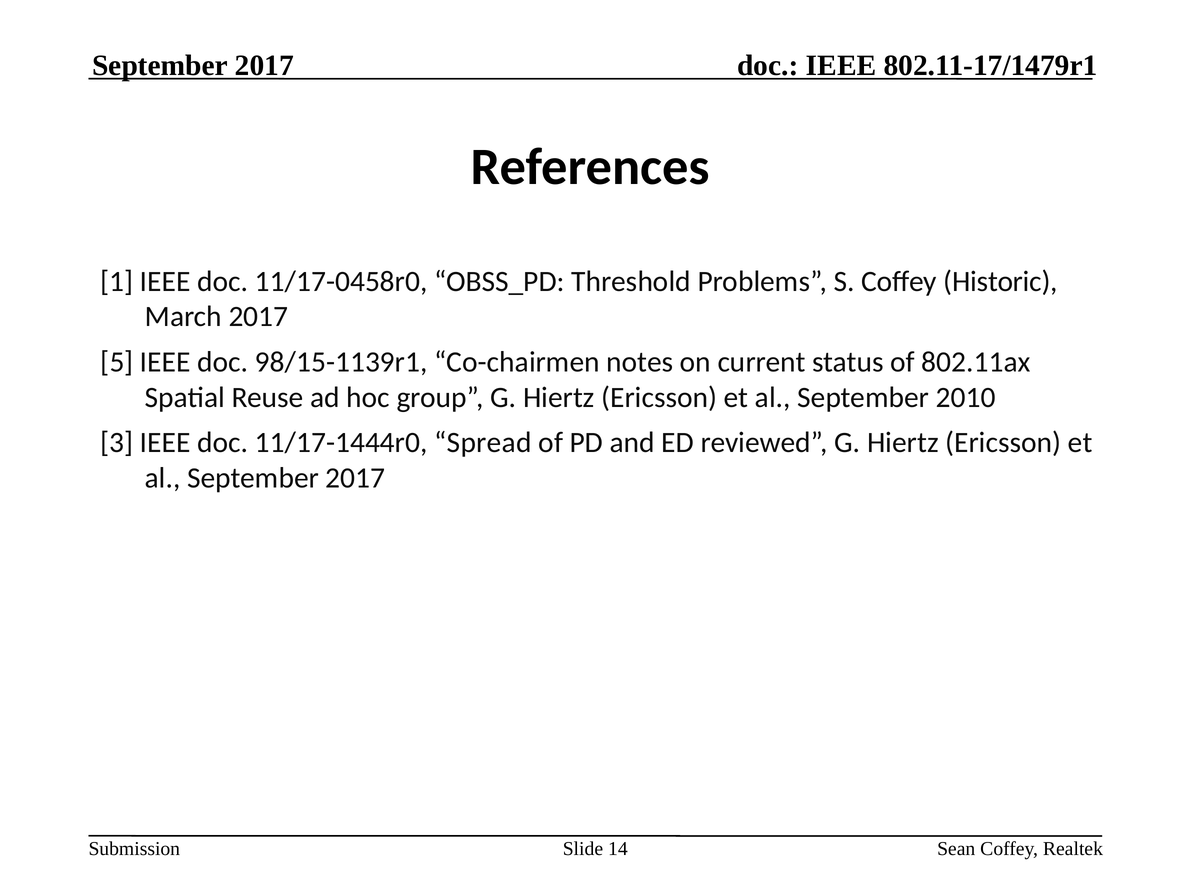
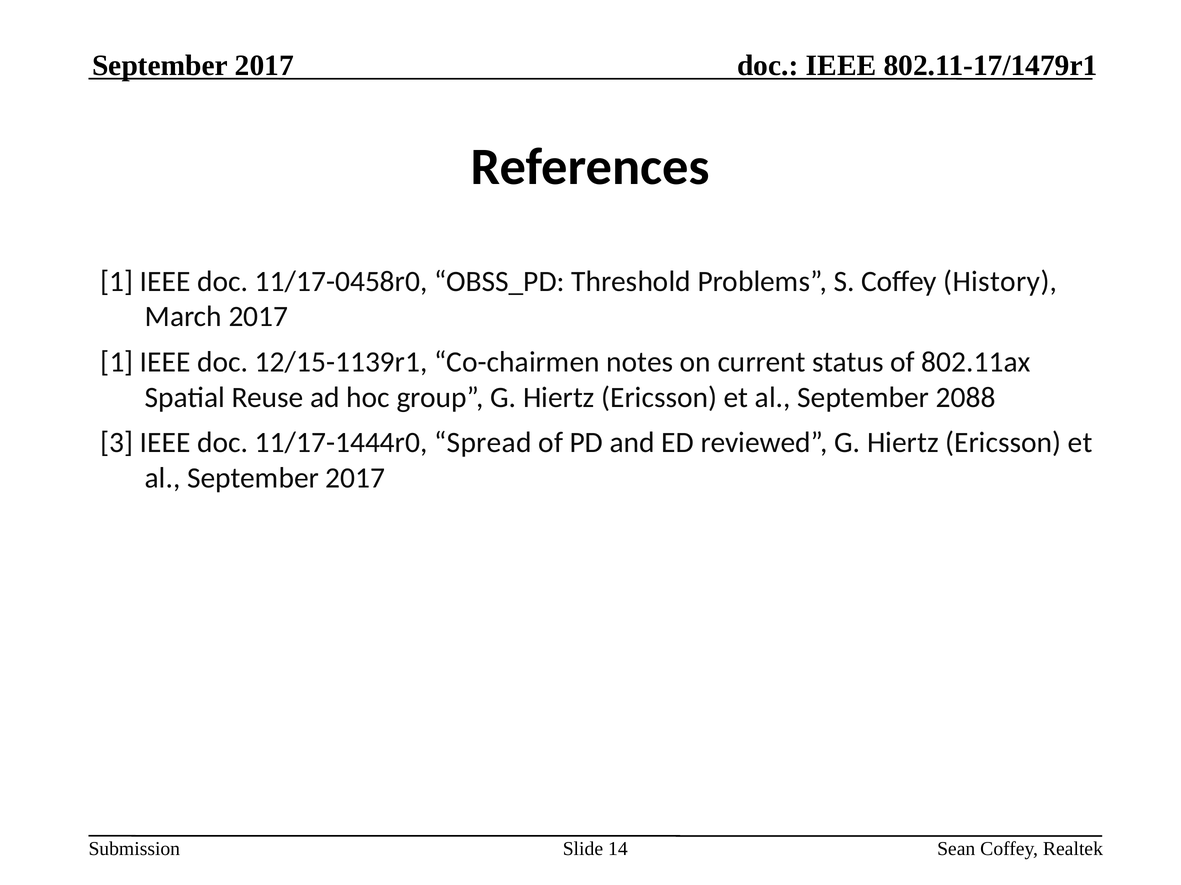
Historic: Historic -> History
5 at (117, 362): 5 -> 1
98/15-1139r1: 98/15-1139r1 -> 12/15-1139r1
2010: 2010 -> 2088
